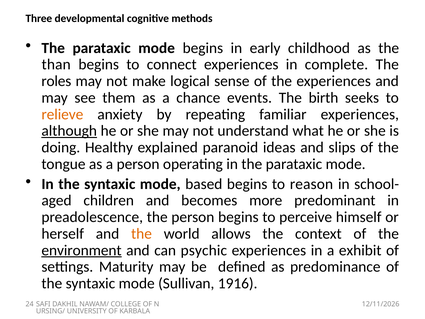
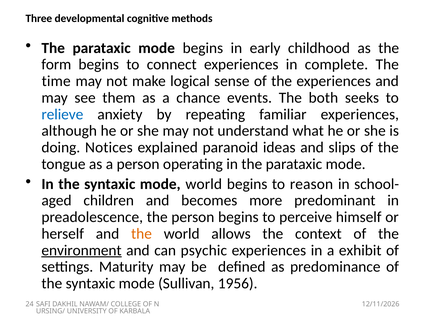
than: than -> form
roles: roles -> time
birth: birth -> both
relieve colour: orange -> blue
although underline: present -> none
Healthy: Healthy -> Notices
mode based: based -> world
1916: 1916 -> 1956
